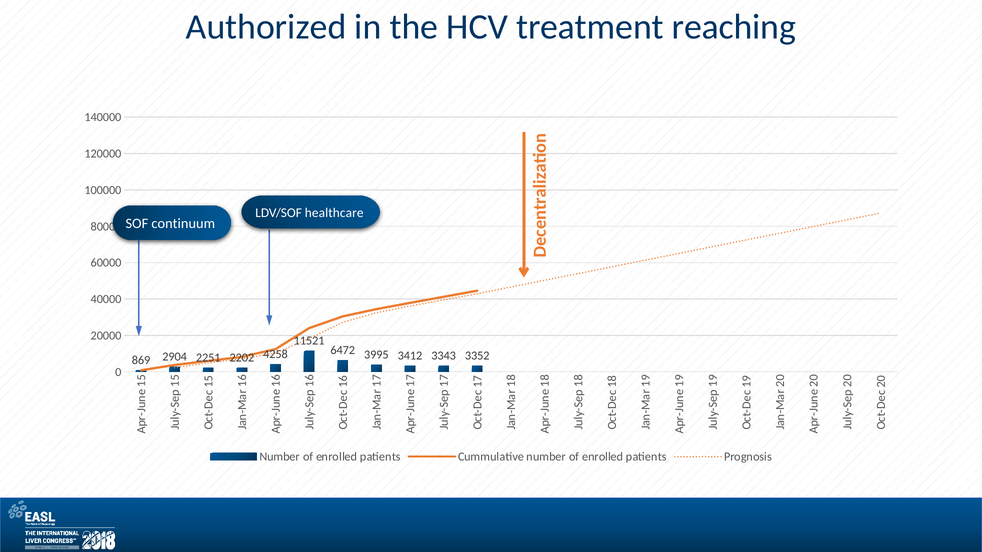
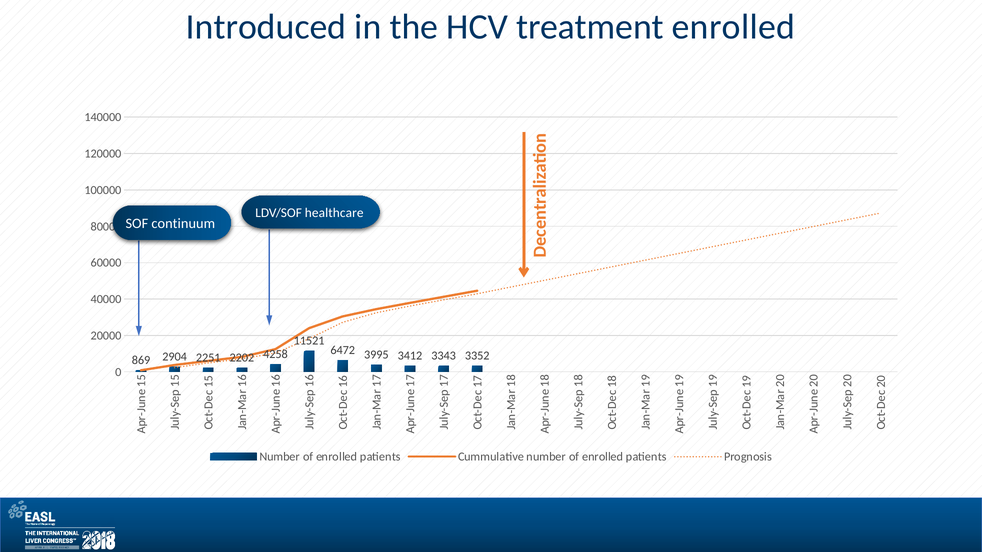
Authorized: Authorized -> Introduced
treatment reaching: reaching -> enrolled
